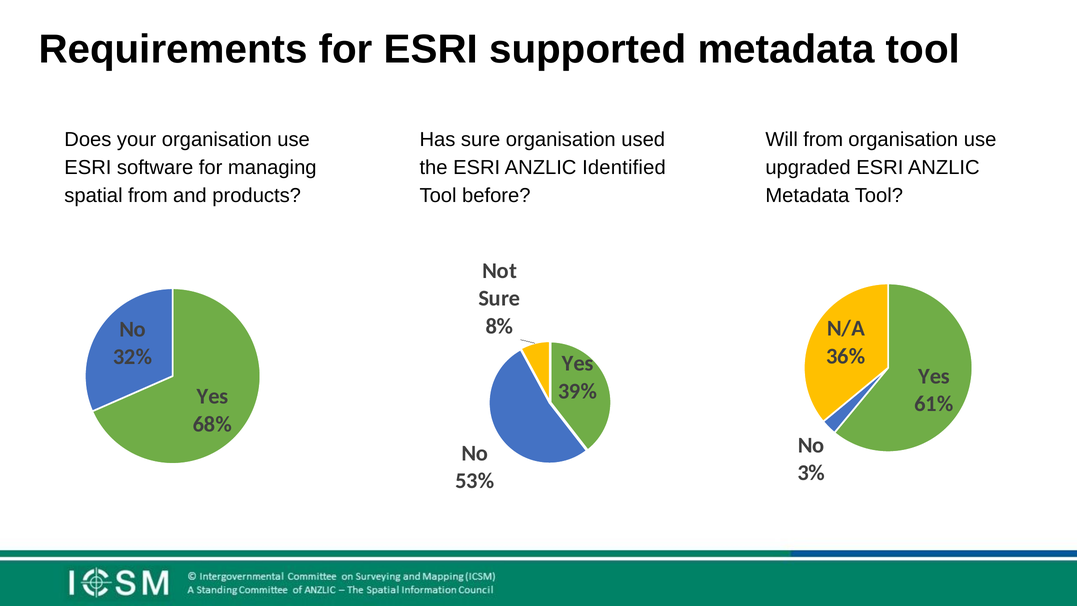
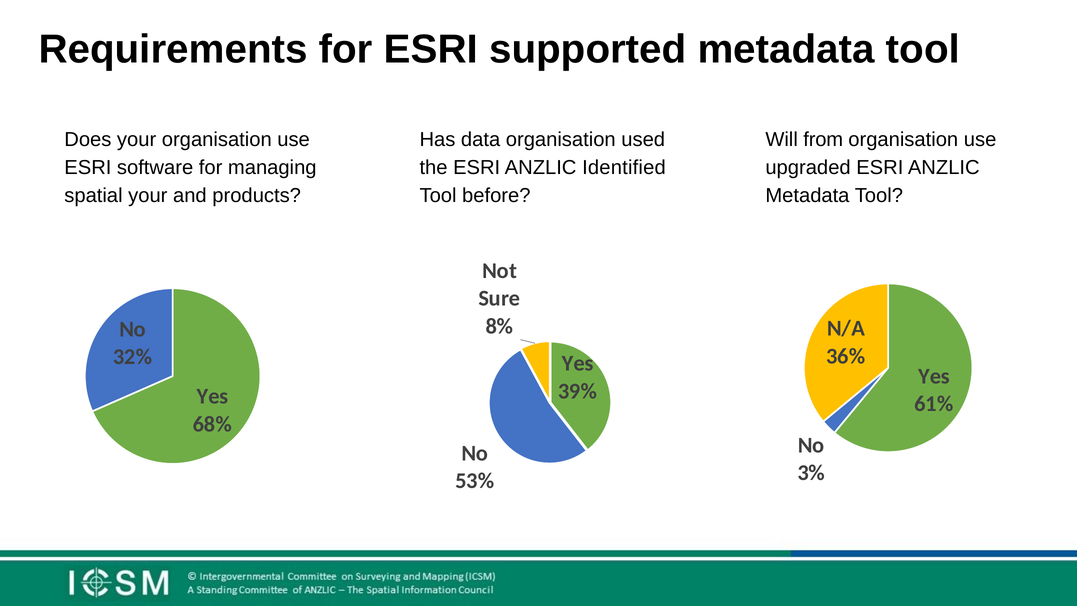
Has sure: sure -> data
spatial from: from -> your
